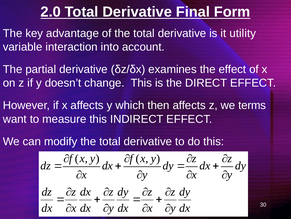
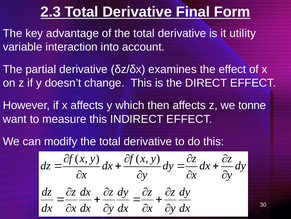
2.0: 2.0 -> 2.3
terms: terms -> tonne
